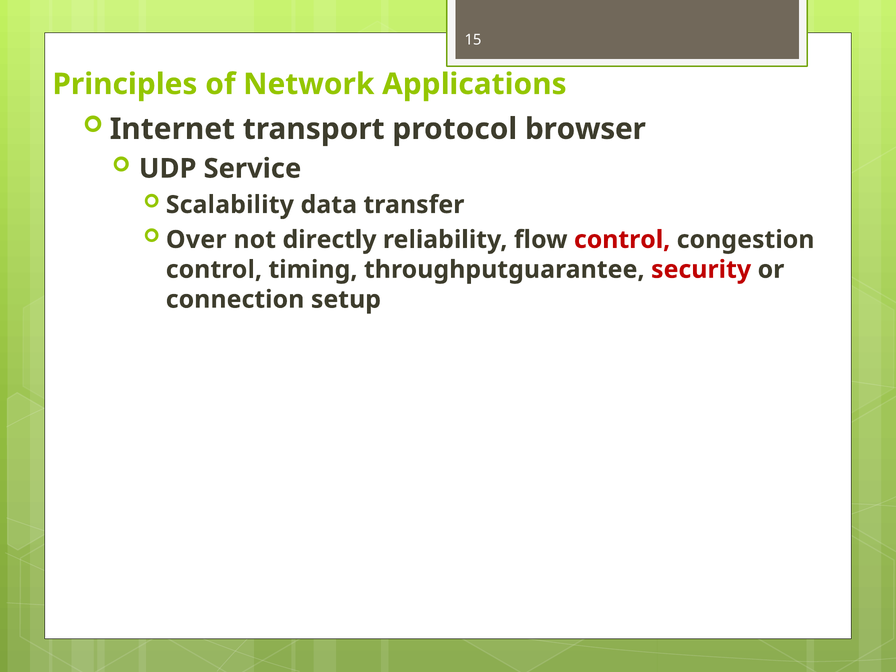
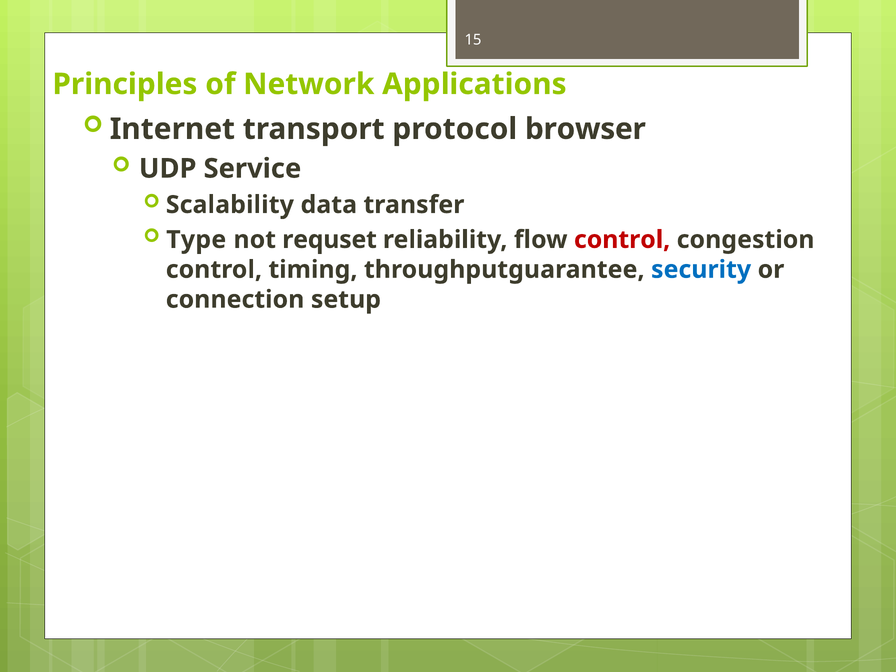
Over: Over -> Type
directly: directly -> requset
security colour: red -> blue
